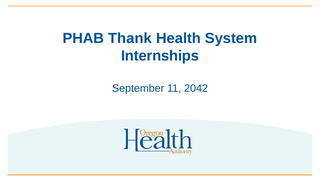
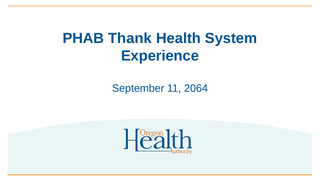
Internships: Internships -> Experience
2042: 2042 -> 2064
